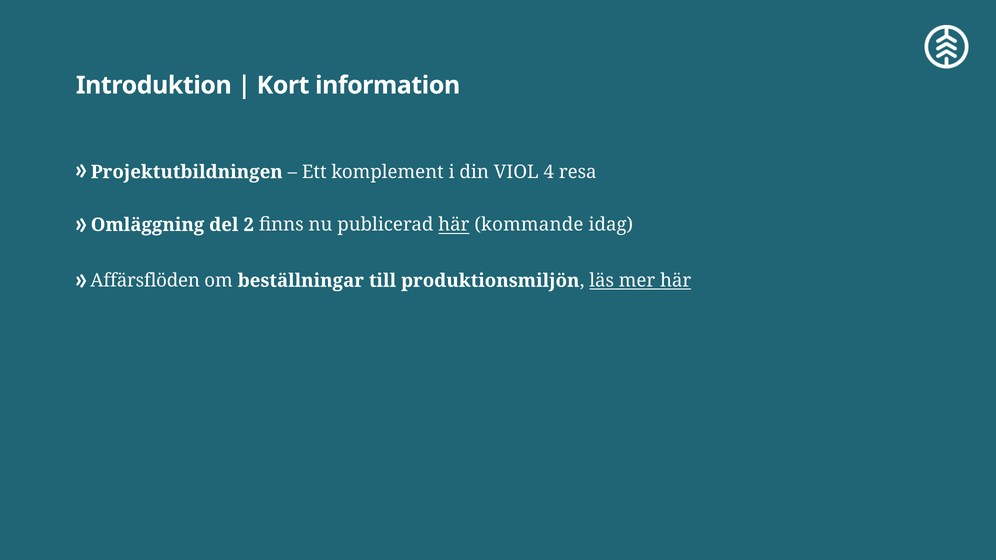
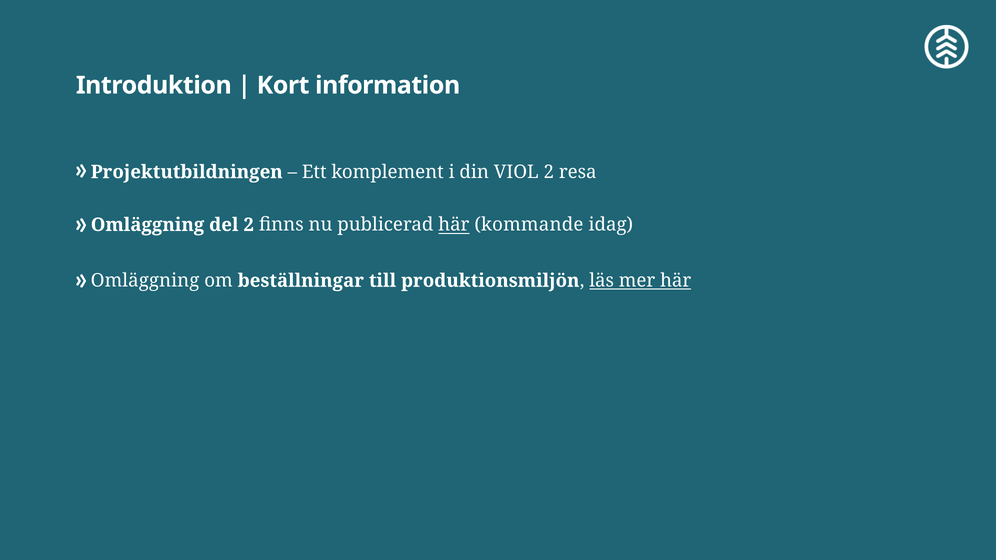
VIOL 4: 4 -> 2
Affärsflöden at (145, 281): Affärsflöden -> Omläggning
